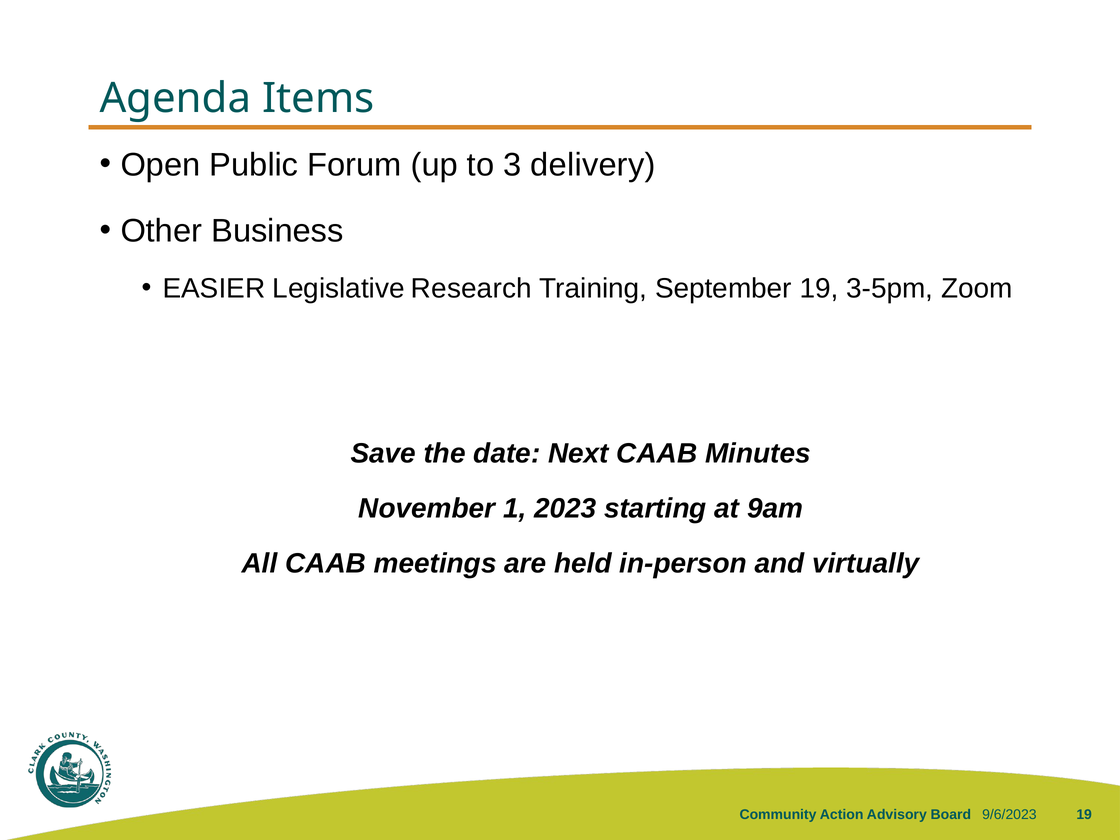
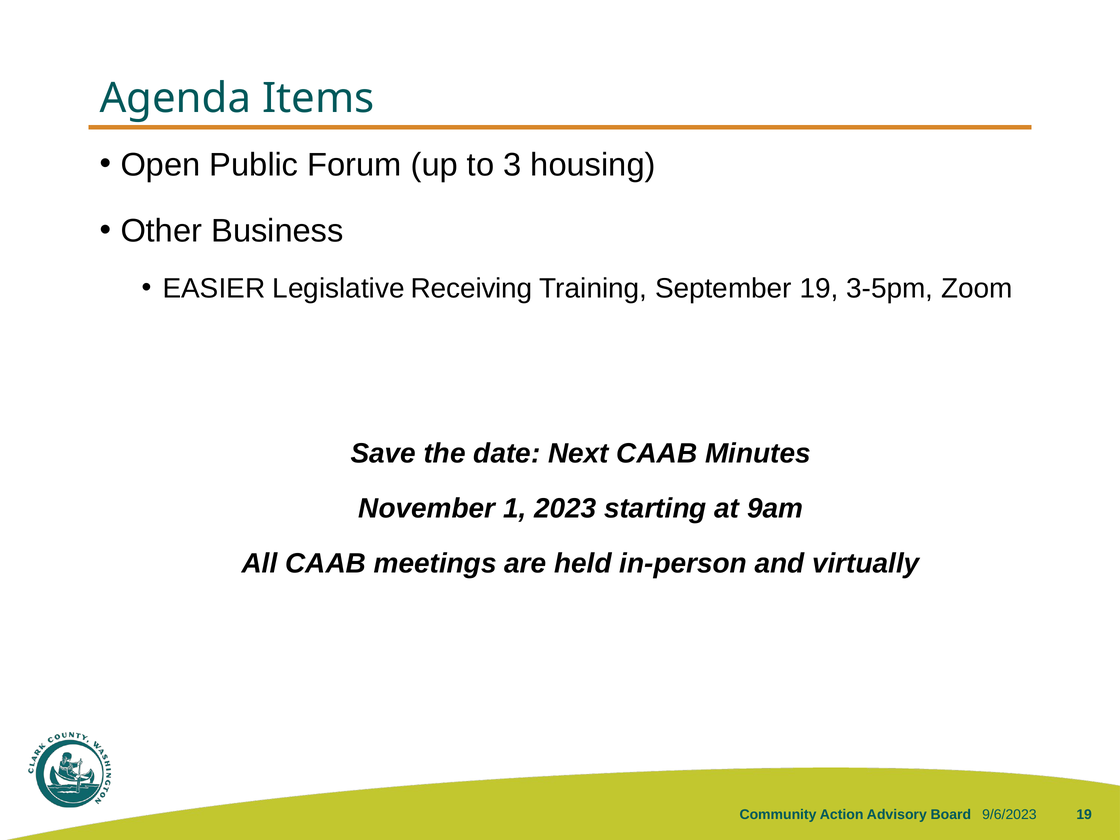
delivery: delivery -> housing
Research: Research -> Receiving
